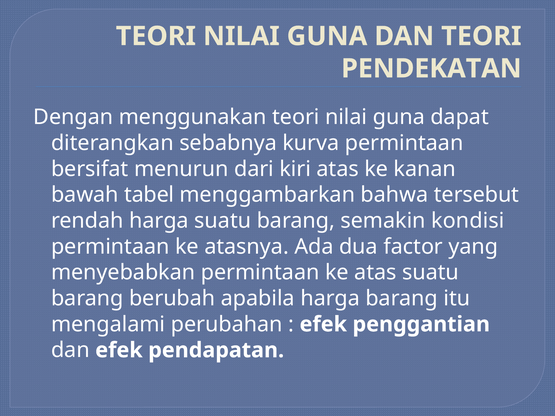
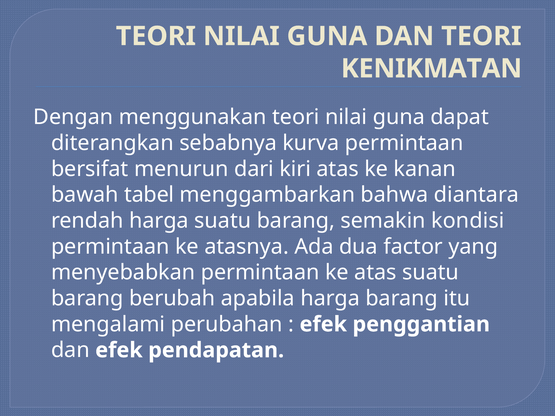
PENDEKATAN: PENDEKATAN -> KENIKMATAN
tersebut: tersebut -> diantara
